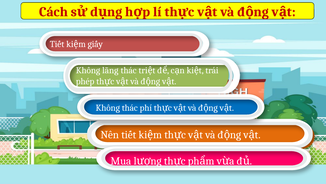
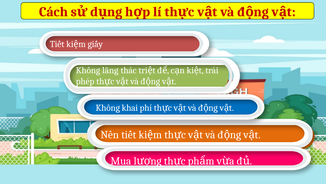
Không thác: thác -> khai
